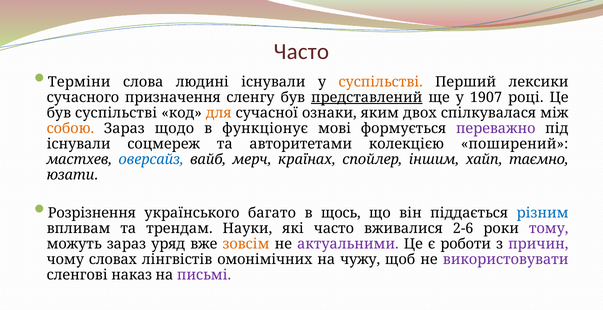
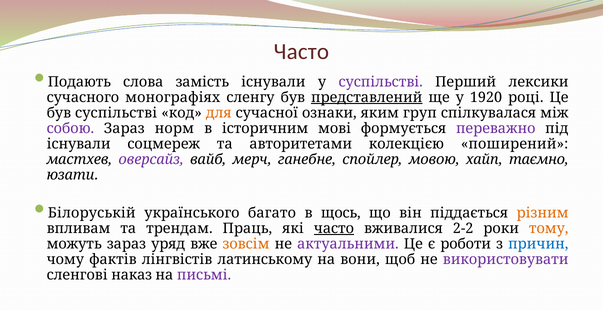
Терміни: Терміни -> Подають
людині: людині -> замість
суспільстві at (381, 82) colour: orange -> purple
призначення: призначення -> монографіях
1907: 1907 -> 1920
двох: двох -> груп
собою colour: orange -> purple
щодо: щодо -> норм
функціонує: функціонує -> історичним
оверсайз colour: blue -> purple
країнах: країнах -> ганебне
іншим: іншим -> мовою
Розрізнення: Розрізнення -> Білоруській
різним colour: blue -> orange
Науки: Науки -> Праць
часто at (334, 229) underline: none -> present
2-6: 2-6 -> 2-2
тому colour: purple -> orange
причин colour: purple -> blue
словах: словах -> фактів
омонімічних: омонімічних -> латинському
чужу: чужу -> вони
